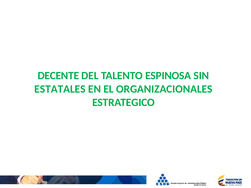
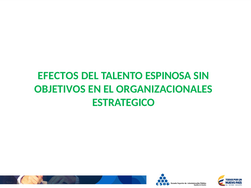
DECENTE: DECENTE -> EFECTOS
ESTATALES: ESTATALES -> OBJETIVOS
